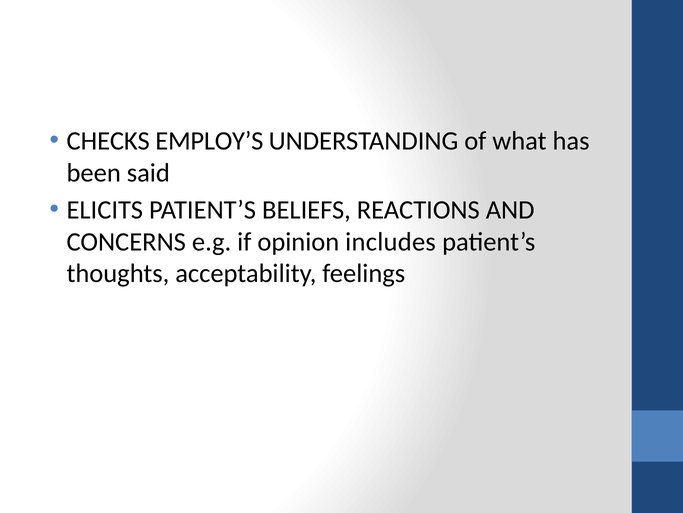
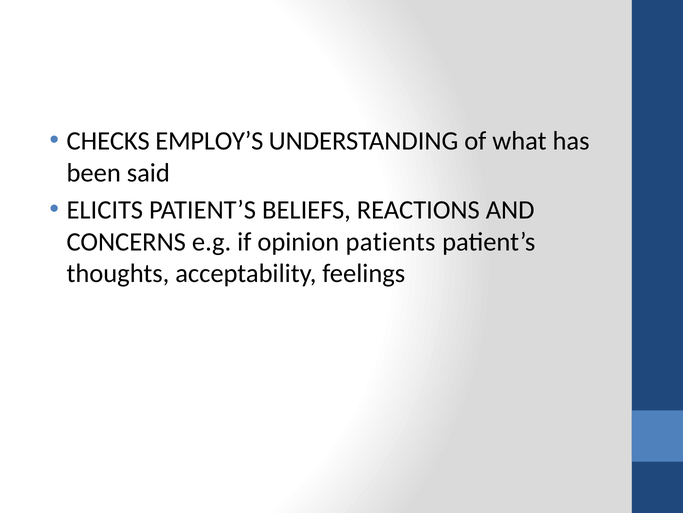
includes: includes -> patients
